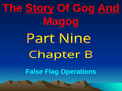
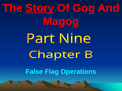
And underline: present -> none
